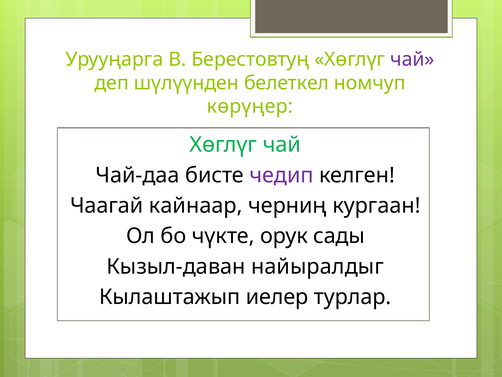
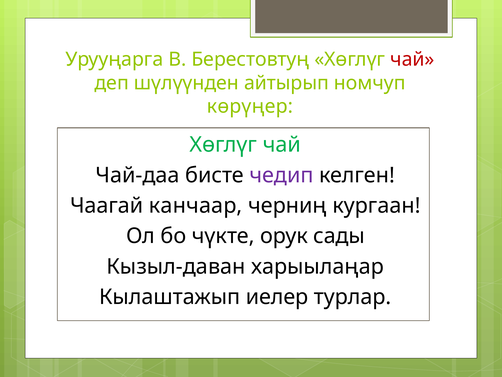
чай at (412, 59) colour: purple -> red
белеткел: белеткел -> айтырып
кайнаар: кайнаар -> канчаар
найыралдыг: найыралдыг -> харыылаңар
